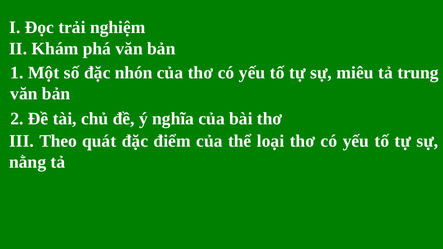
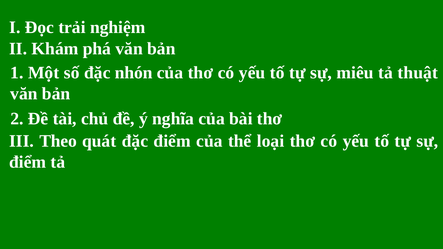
trung: trung -> thuật
nằng at (28, 162): nằng -> điểm
